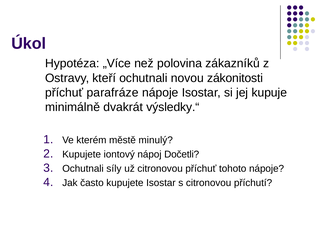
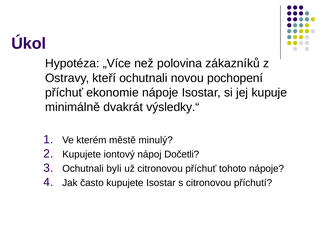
zákonitosti: zákonitosti -> pochopení
parafráze: parafráze -> ekonomie
síly: síly -> byli
